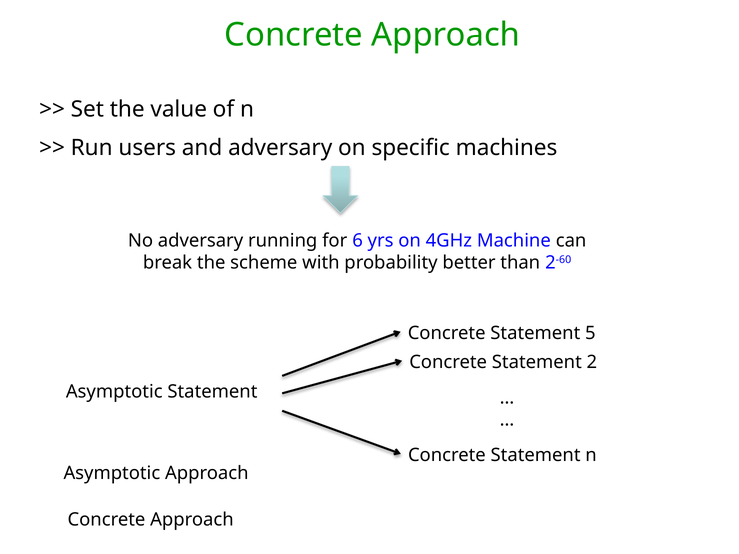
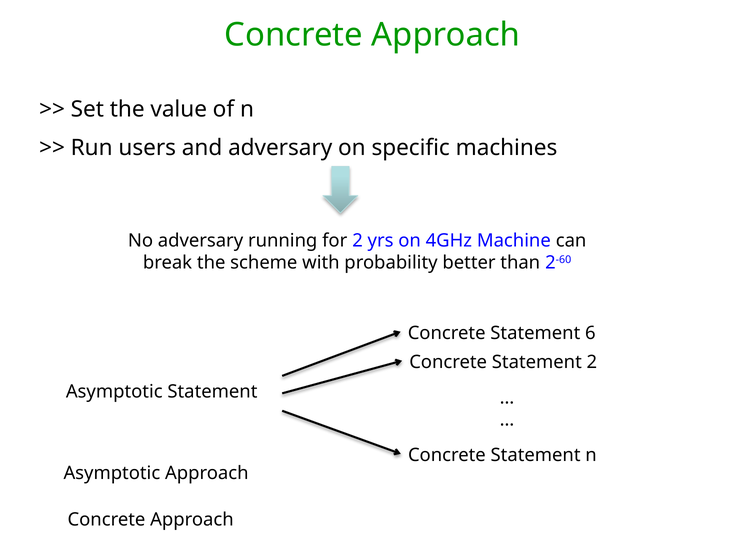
for 6: 6 -> 2
5: 5 -> 6
